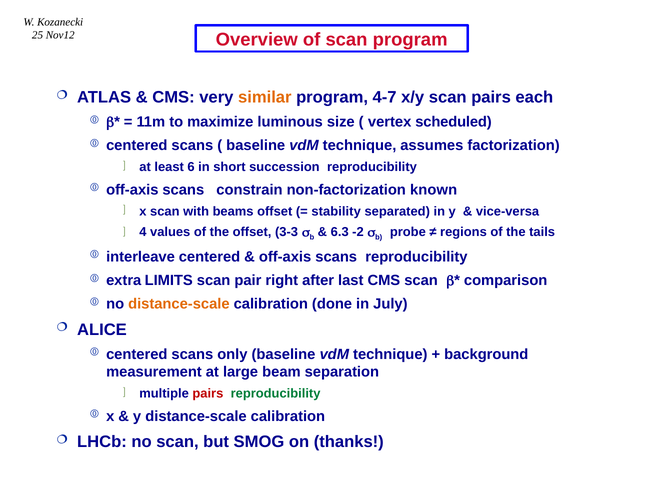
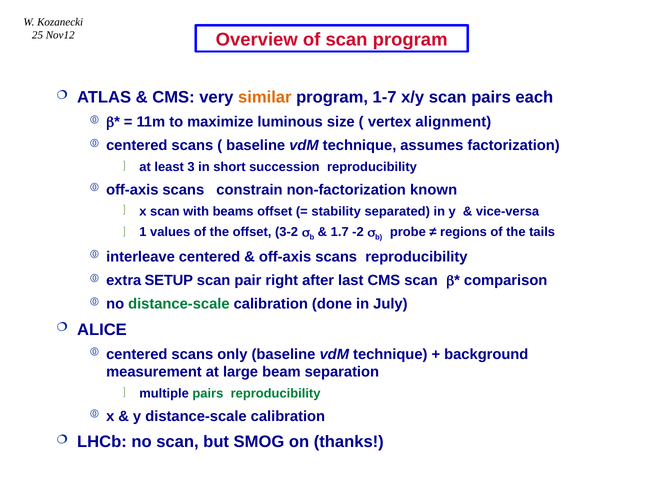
4-7: 4-7 -> 1-7
scheduled: scheduled -> alignment
6: 6 -> 3
4: 4 -> 1
3-3: 3-3 -> 3-2
6.3: 6.3 -> 1.7
LIMITS: LIMITS -> SETUP
distance-scale at (179, 304) colour: orange -> green
pairs at (208, 394) colour: red -> green
